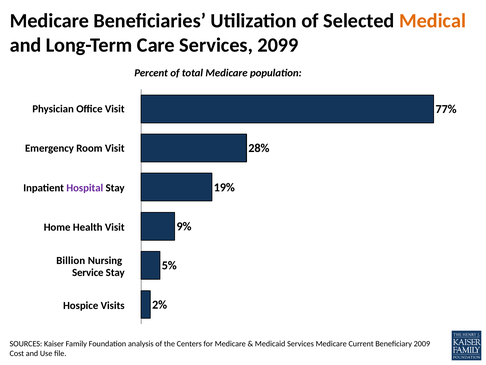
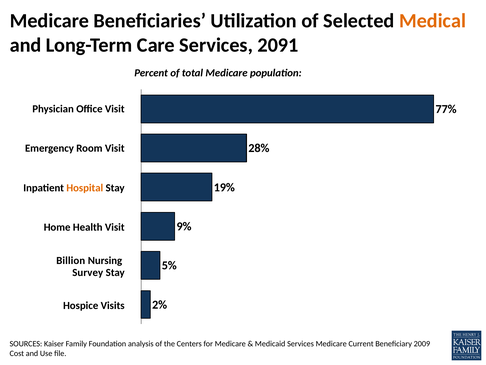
2099: 2099 -> 2091
Hospital colour: purple -> orange
Service: Service -> Survey
